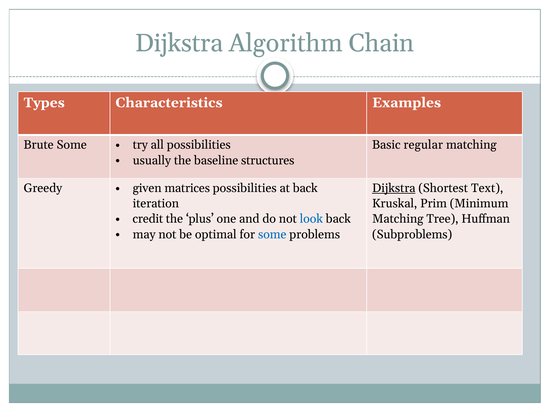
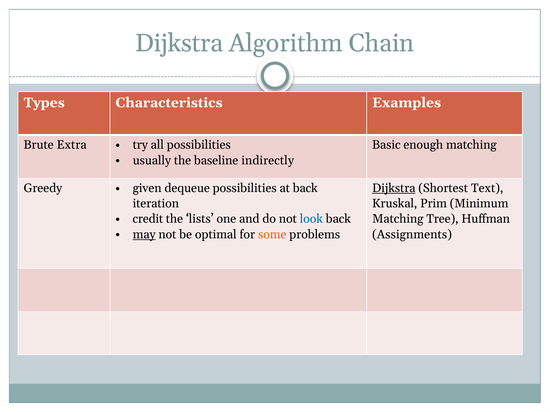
Brute Some: Some -> Extra
regular: regular -> enough
structures: structures -> indirectly
matrices: matrices -> dequeue
plus: plus -> lists
may underline: none -> present
some at (272, 235) colour: blue -> orange
Subproblems: Subproblems -> Assignments
